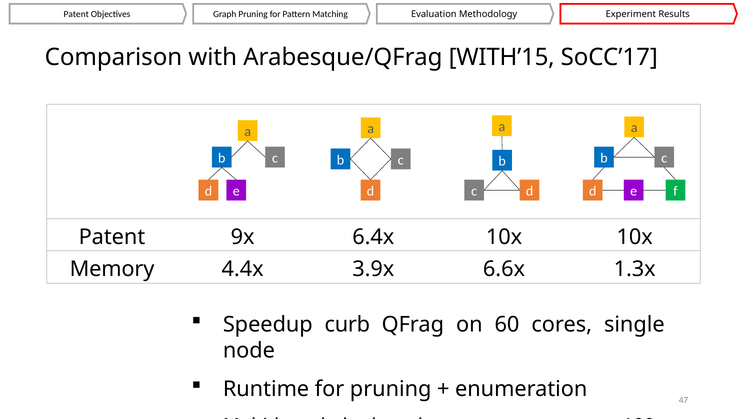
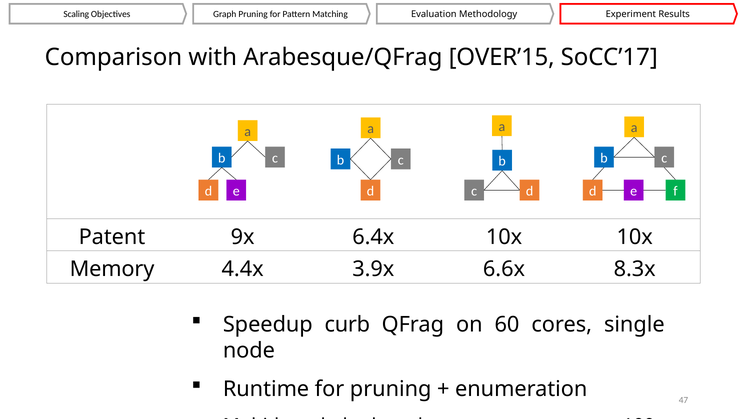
Patent at (76, 14): Patent -> Scaling
WITH’15: WITH’15 -> OVER’15
1.3x: 1.3x -> 8.3x
